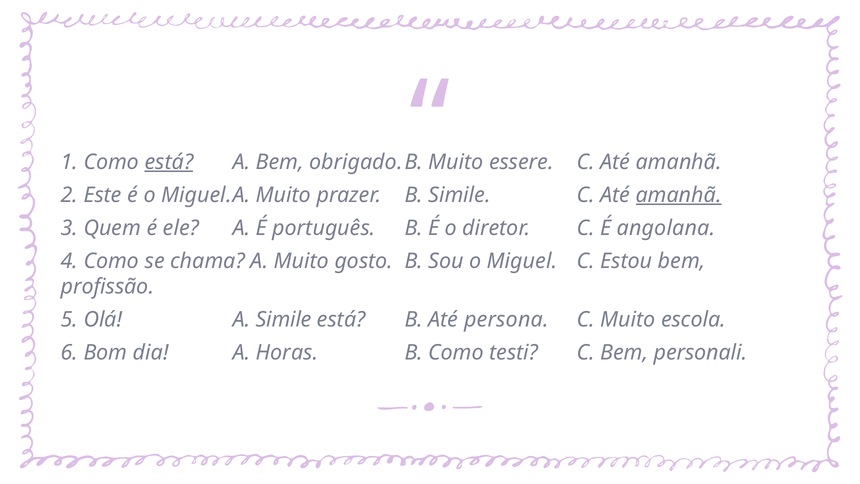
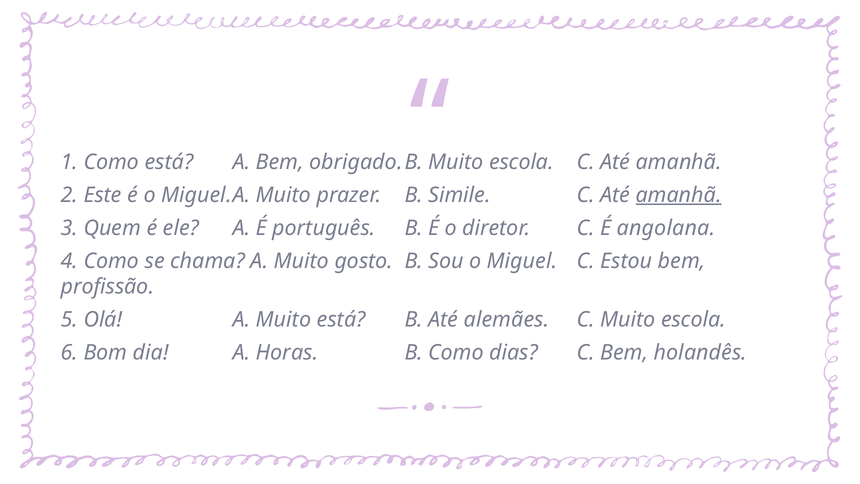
está at (169, 162) underline: present -> none
essere at (521, 162): essere -> escola
Olá A Simile: Simile -> Muito
persona: persona -> alemães
testi: testi -> dias
personali: personali -> holandês
